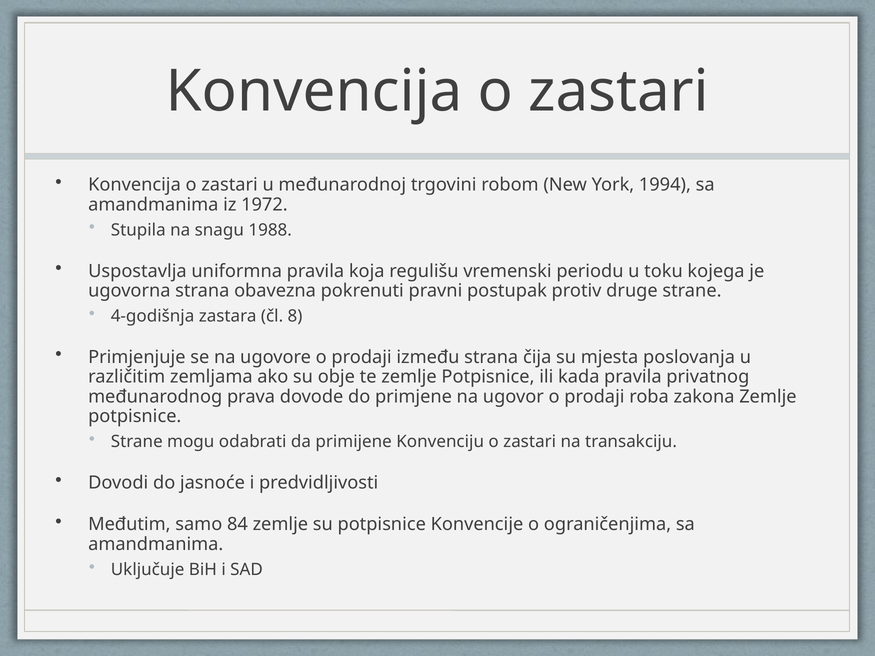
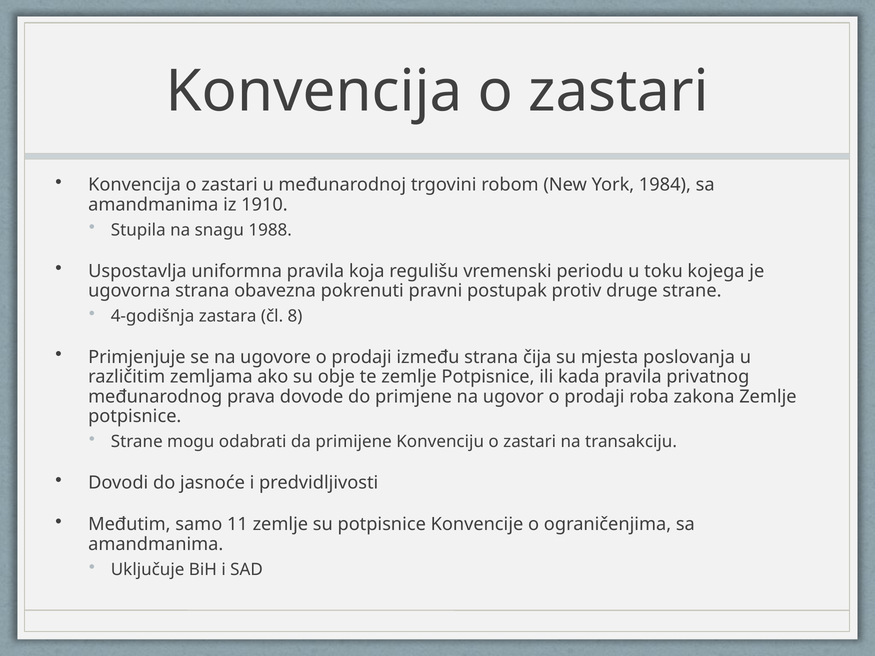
1994: 1994 -> 1984
1972: 1972 -> 1910
84: 84 -> 11
